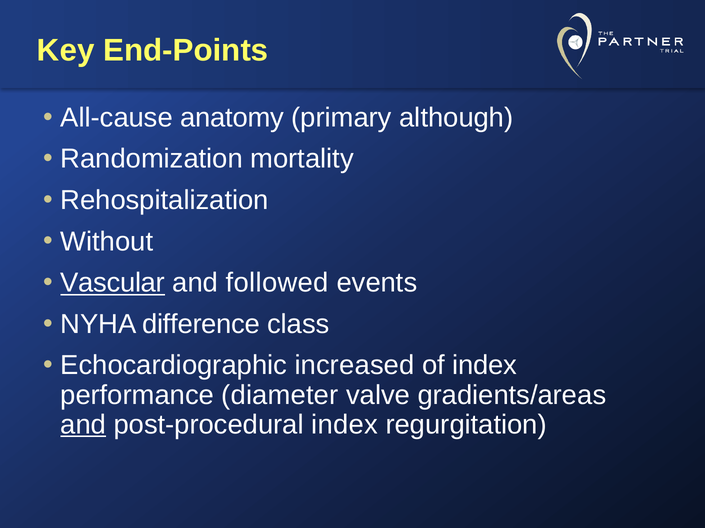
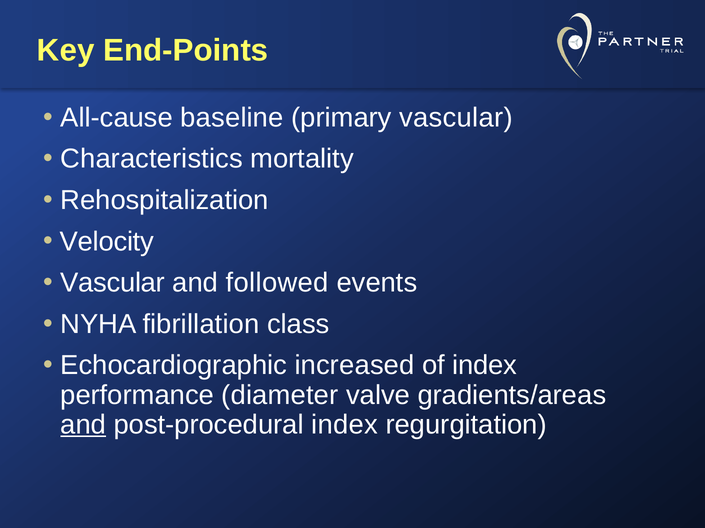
anatomy: anatomy -> baseline
primary although: although -> vascular
Randomization: Randomization -> Characteristics
Without: Without -> Velocity
Vascular at (113, 283) underline: present -> none
difference: difference -> fibrillation
